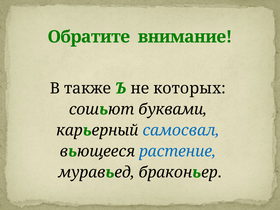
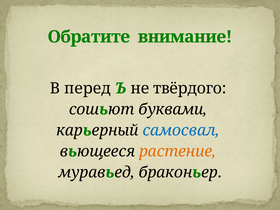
также: также -> перед
которых: которых -> твёрдого
растение colour: blue -> orange
